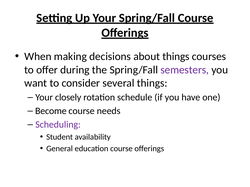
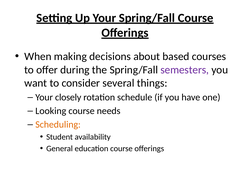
about things: things -> based
Become: Become -> Looking
Scheduling colour: purple -> orange
